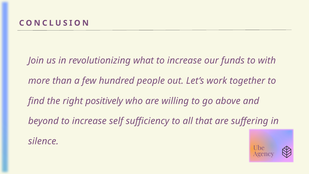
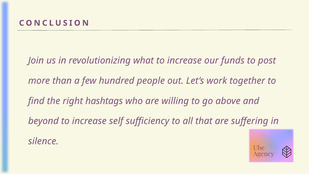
with: with -> post
positively: positively -> hashtags
